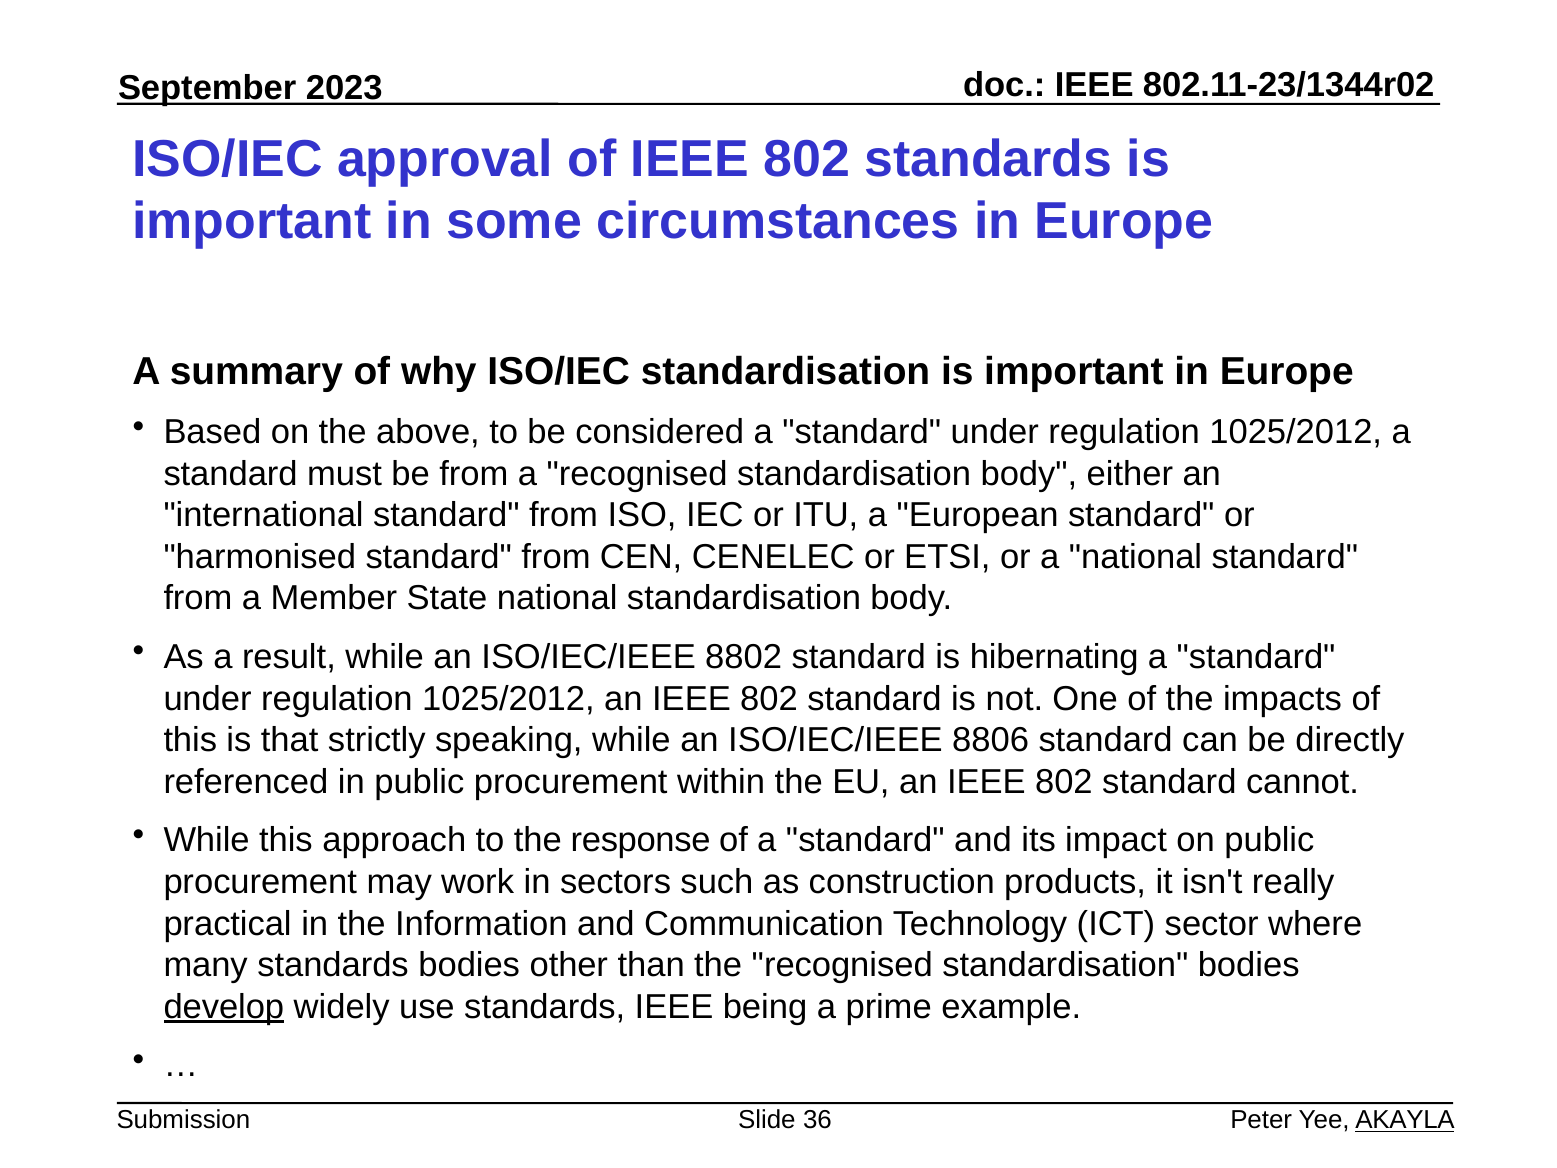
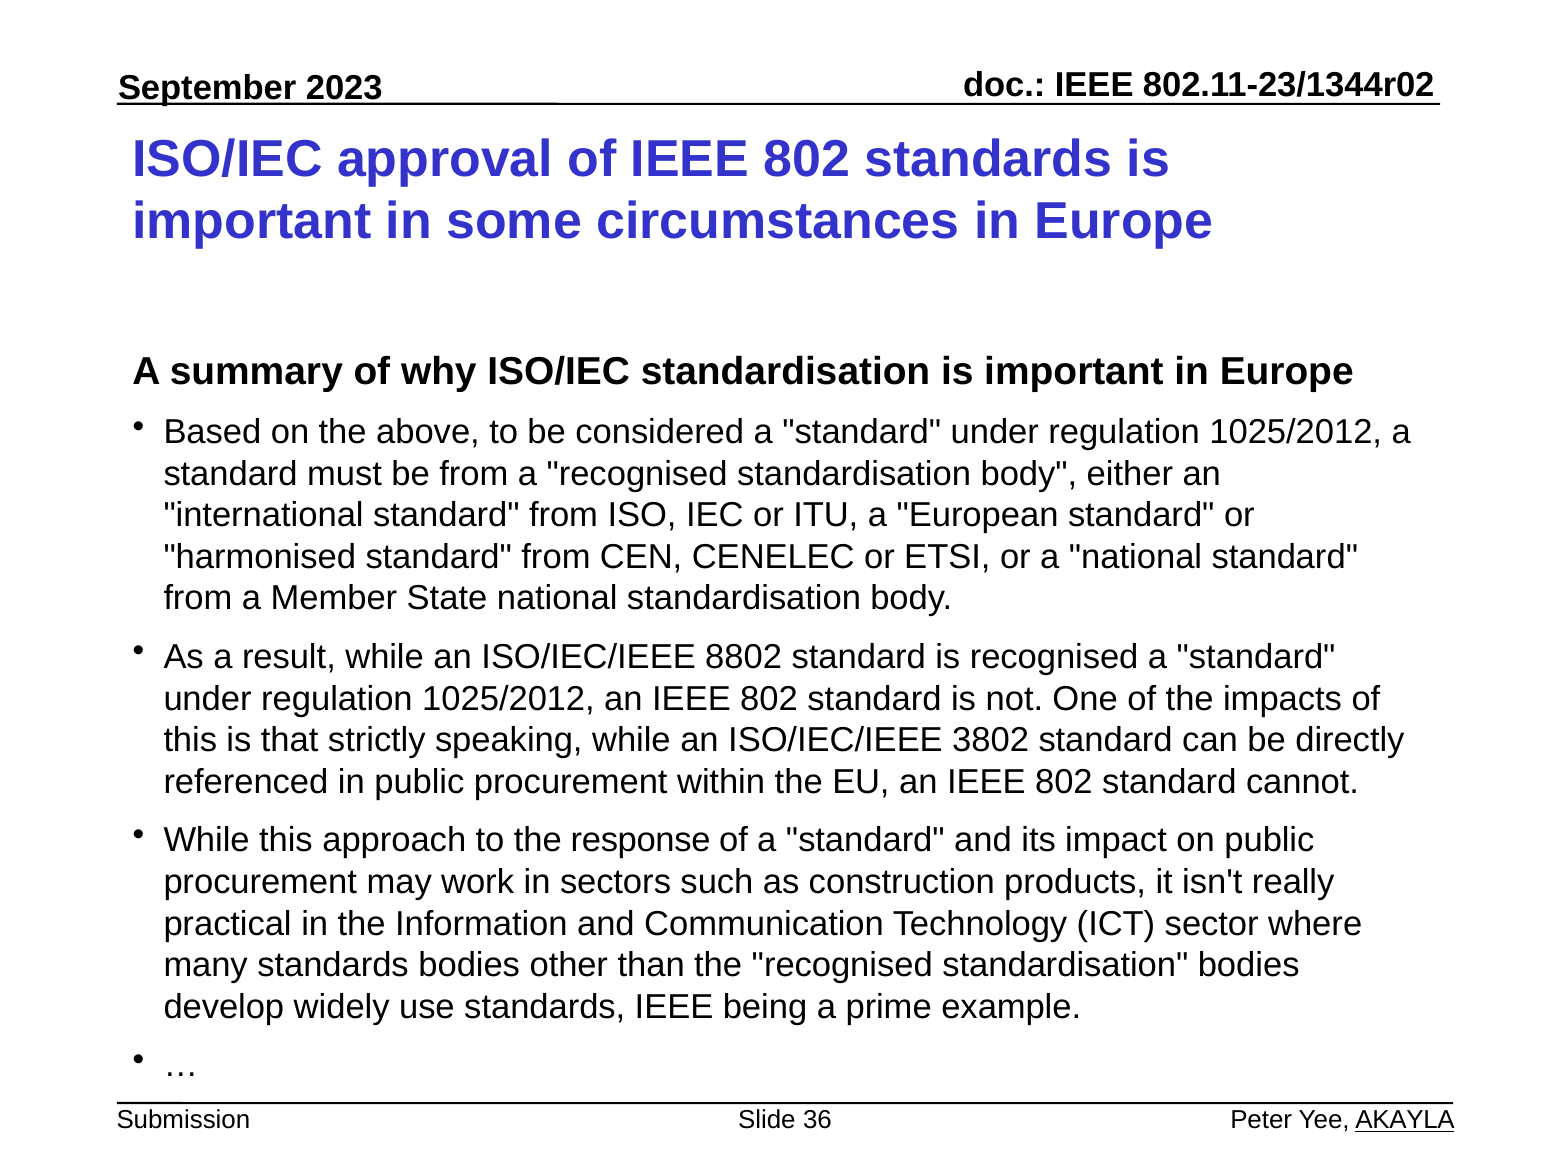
is hibernating: hibernating -> recognised
8806: 8806 -> 3802
develop underline: present -> none
